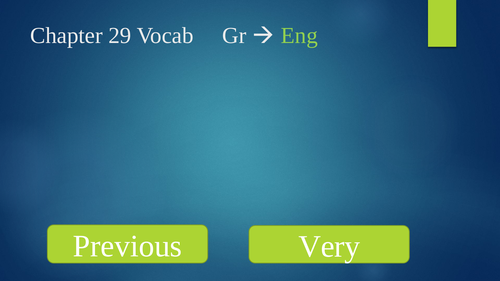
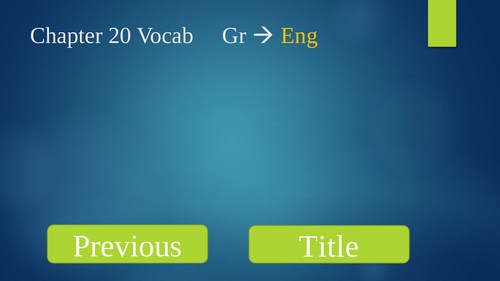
29: 29 -> 20
Eng colour: light green -> yellow
Very: Very -> Title
